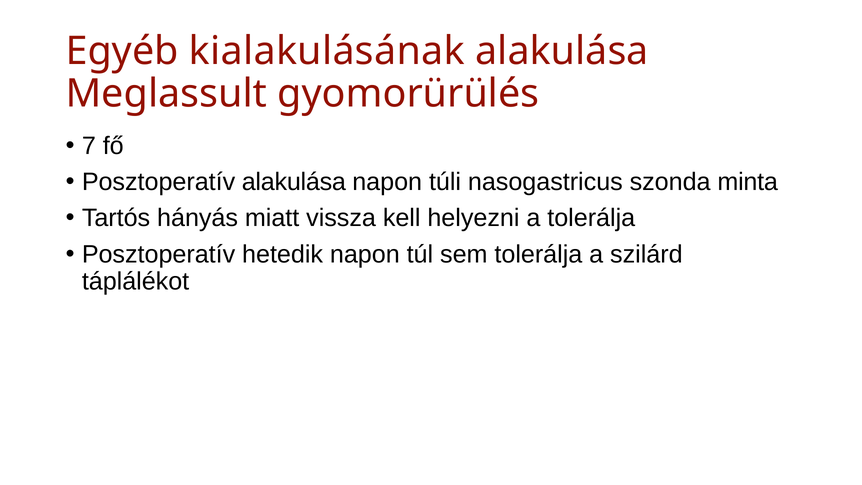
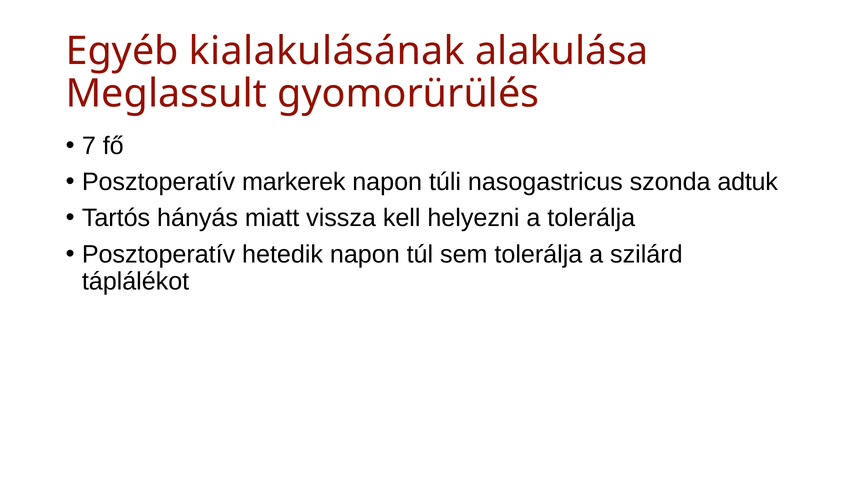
Posztoperatív alakulása: alakulása -> markerek
minta: minta -> adtuk
